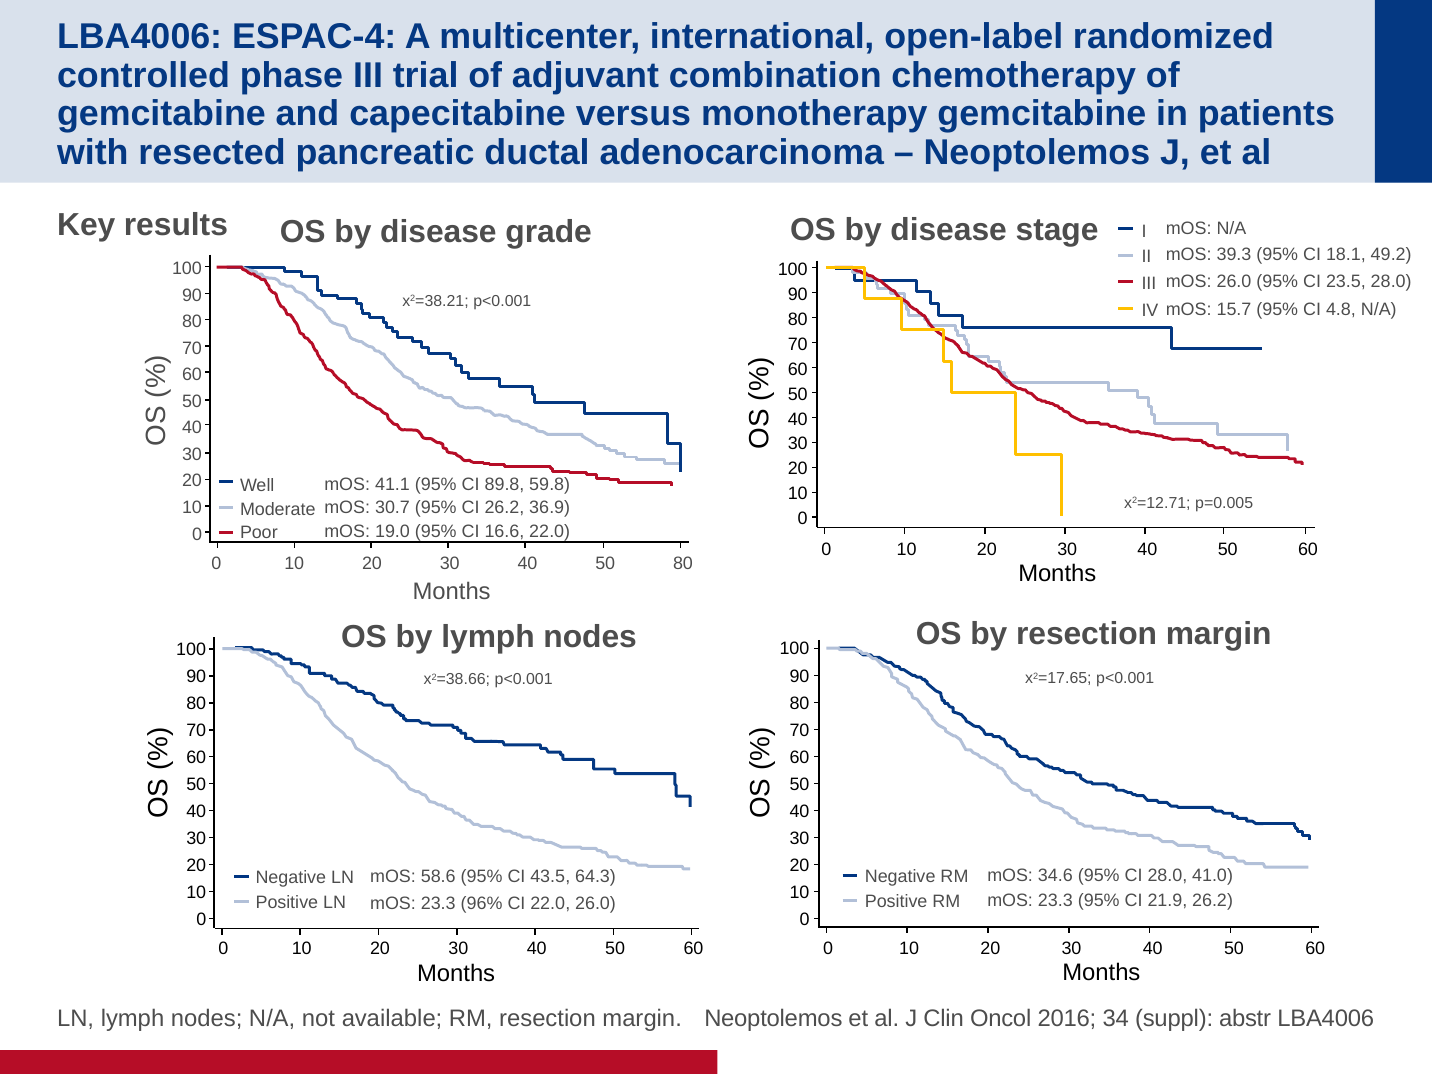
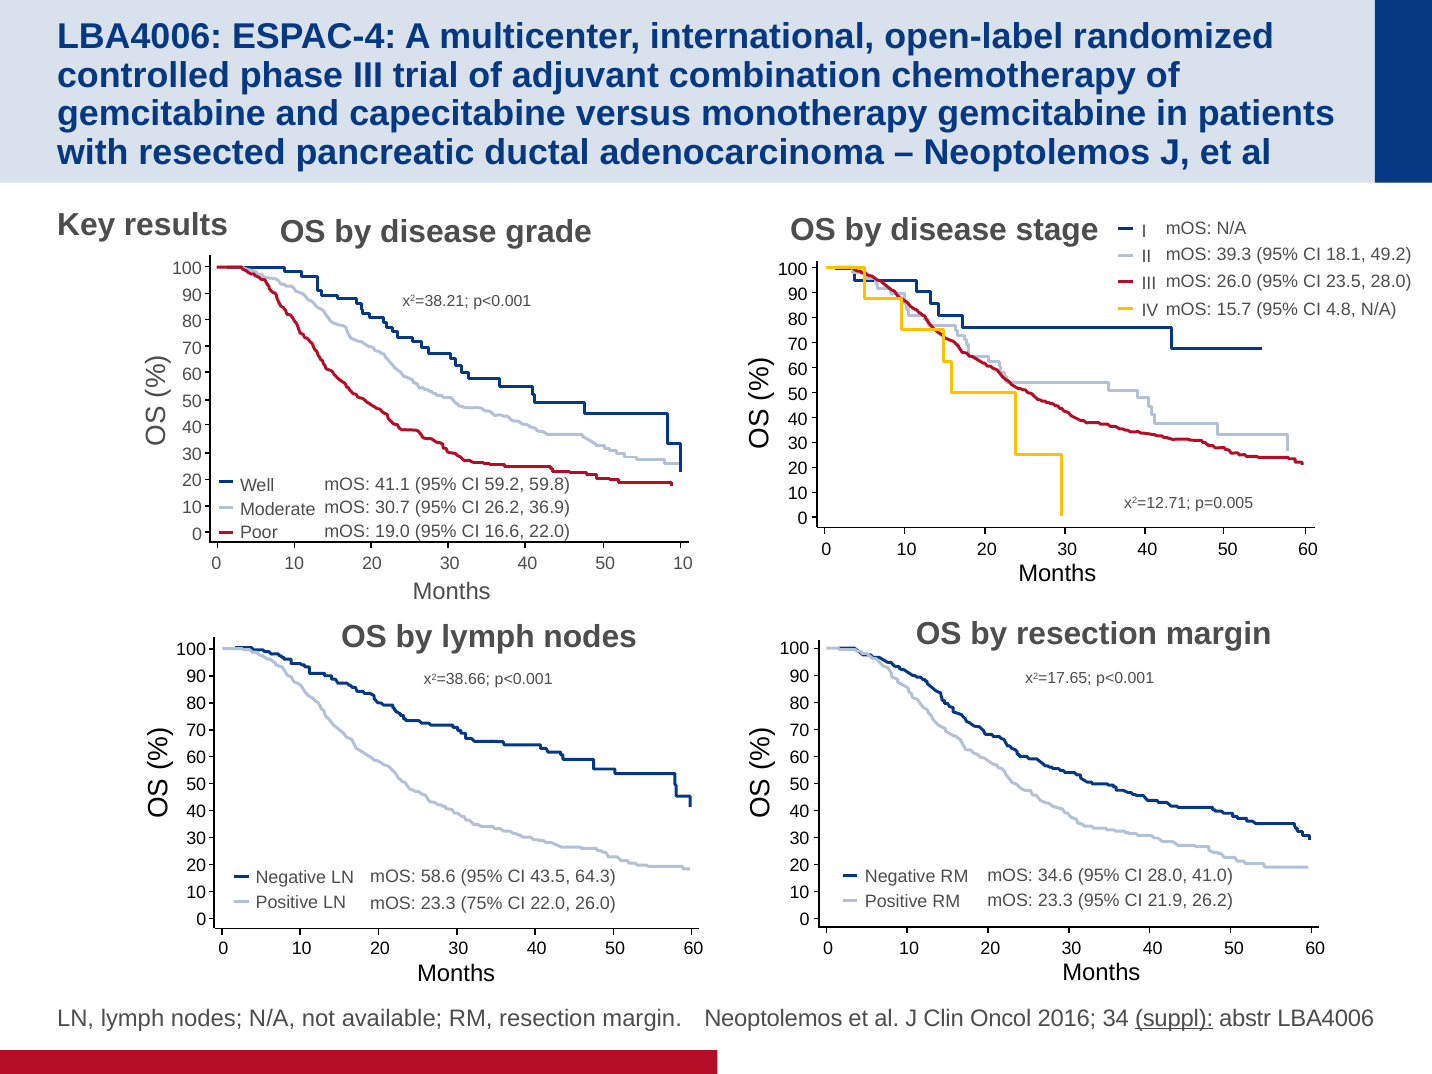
89.8: 89.8 -> 59.2
50 80: 80 -> 10
96%: 96% -> 75%
suppl underline: none -> present
